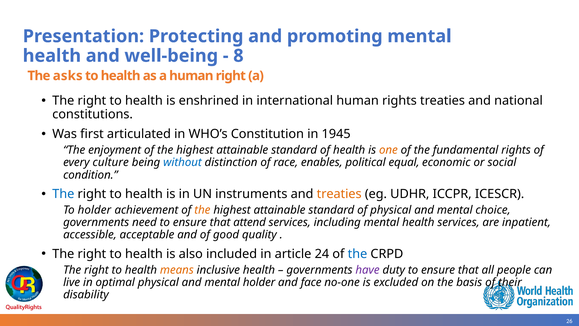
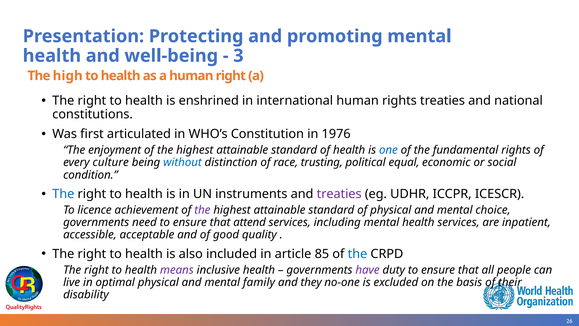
8: 8 -> 3
asks: asks -> high
1945: 1945 -> 1976
one colour: orange -> blue
enables: enables -> trusting
treaties at (339, 194) colour: orange -> purple
To holder: holder -> licence
the at (202, 210) colour: orange -> purple
24: 24 -> 85
means colour: orange -> purple
mental holder: holder -> family
face: face -> they
